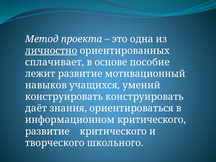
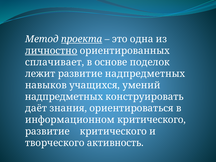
проекта underline: none -> present
пособие: пособие -> поделок
развитие мотивационный: мотивационный -> надпредметных
конструировать at (64, 97): конструировать -> надпредметных
школьного: школьного -> активность
